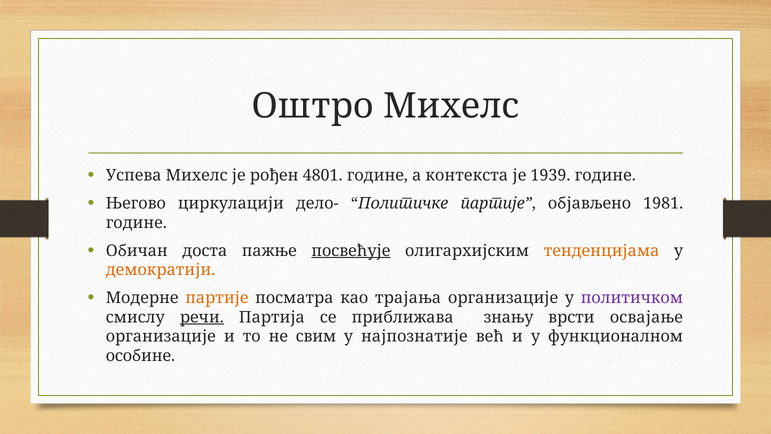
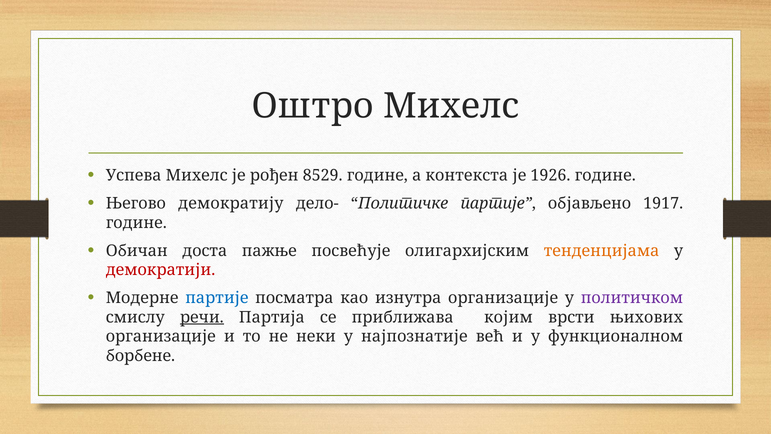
4801: 4801 -> 8529
1939: 1939 -> 1926
циркулацији: циркулацији -> демократију
1981: 1981 -> 1917
посвећује underline: present -> none
демократији colour: orange -> red
партије at (217, 298) colour: orange -> blue
трајања: трајања -> изнутра
знању: знању -> којим
освајање: освајање -> њихових
свим: свим -> неки
особине: особине -> борбене
